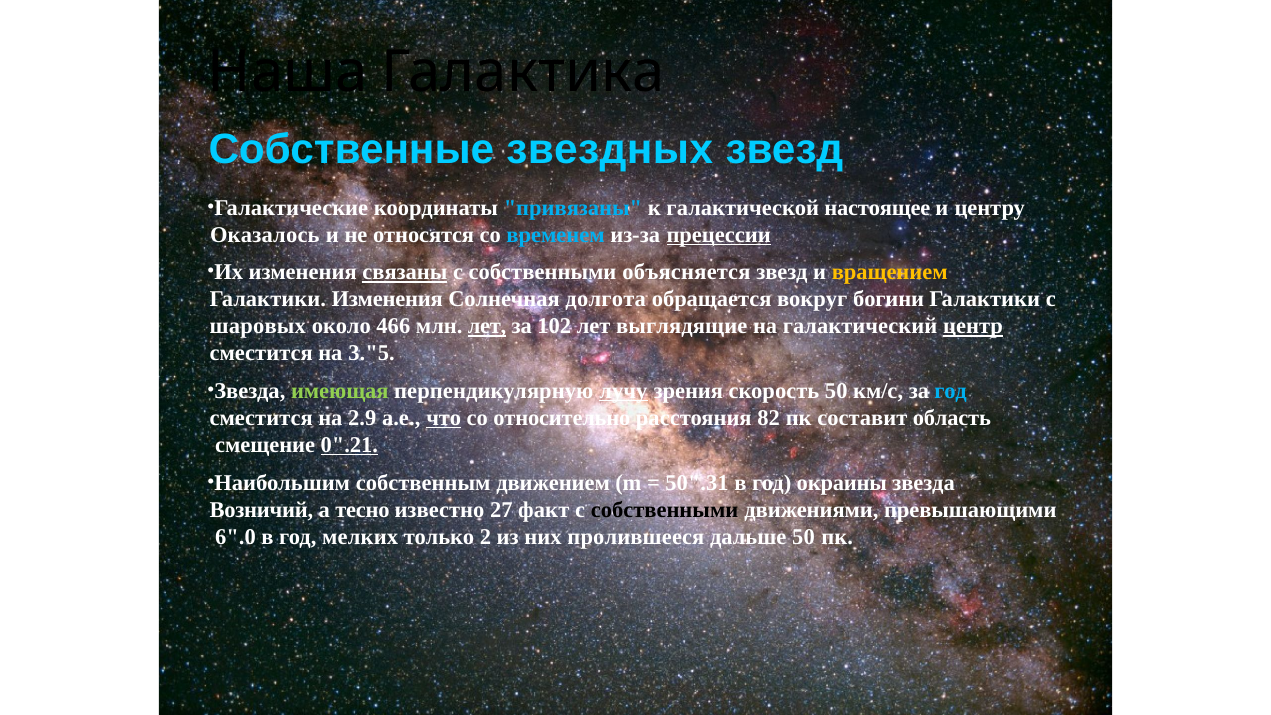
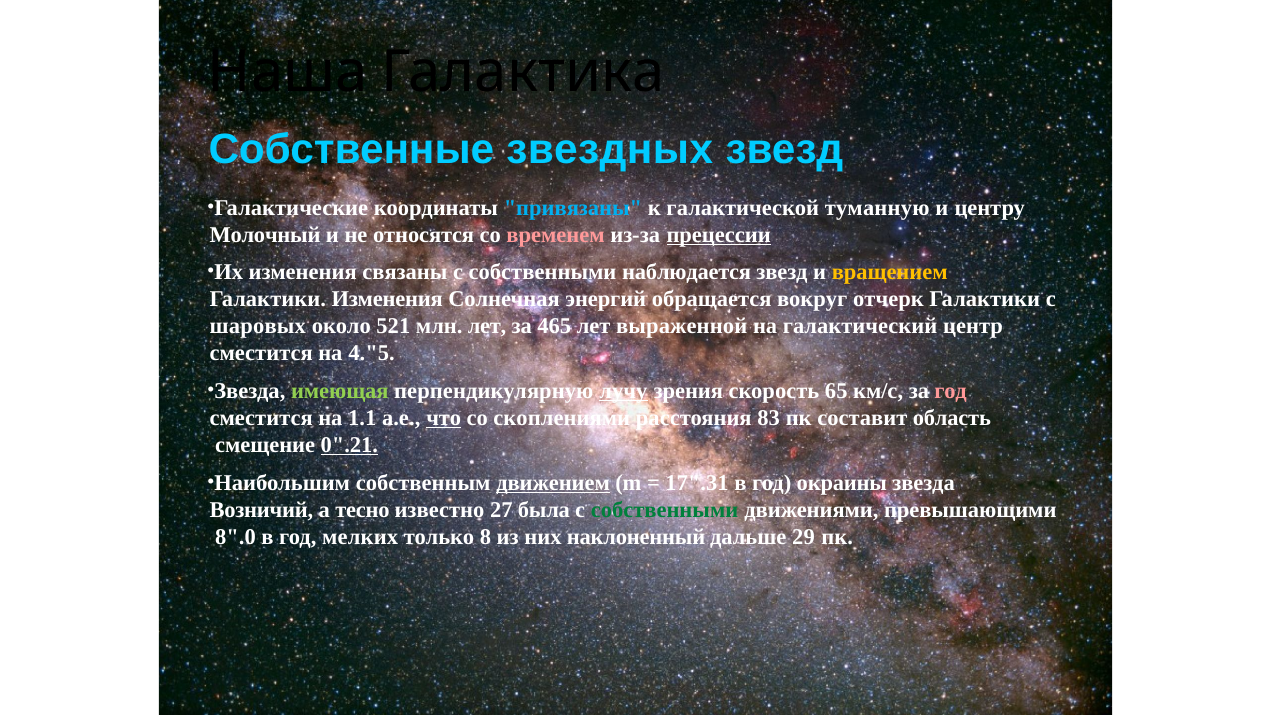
настоящее: настоящее -> туманную
Оказалось: Оказалось -> Молочный
временем colour: light blue -> pink
связаны underline: present -> none
объясняется: объясняется -> наблюдается
долгота: долгота -> энергий
богини: богини -> отчерк
466: 466 -> 521
лет at (487, 326) underline: present -> none
102: 102 -> 465
выглядящие: выглядящие -> выраженной
центр underline: present -> none
3."5: 3."5 -> 4."5
скорость 50: 50 -> 65
год at (950, 391) colour: light blue -> pink
2.9: 2.9 -> 1.1
относительно: относительно -> скоплениями
82: 82 -> 83
движением underline: none -> present
50".31: 50".31 -> 17".31
факт: факт -> была
собственными at (665, 510) colour: black -> green
6".0: 6".0 -> 8".0
2: 2 -> 8
пролившееся: пролившееся -> наклоненный
дальше 50: 50 -> 29
